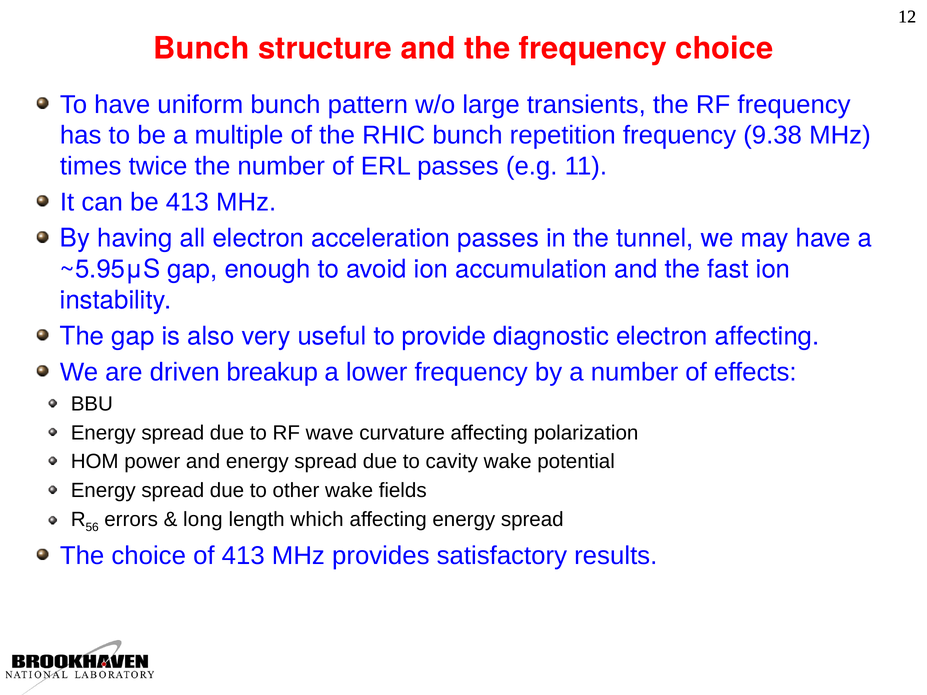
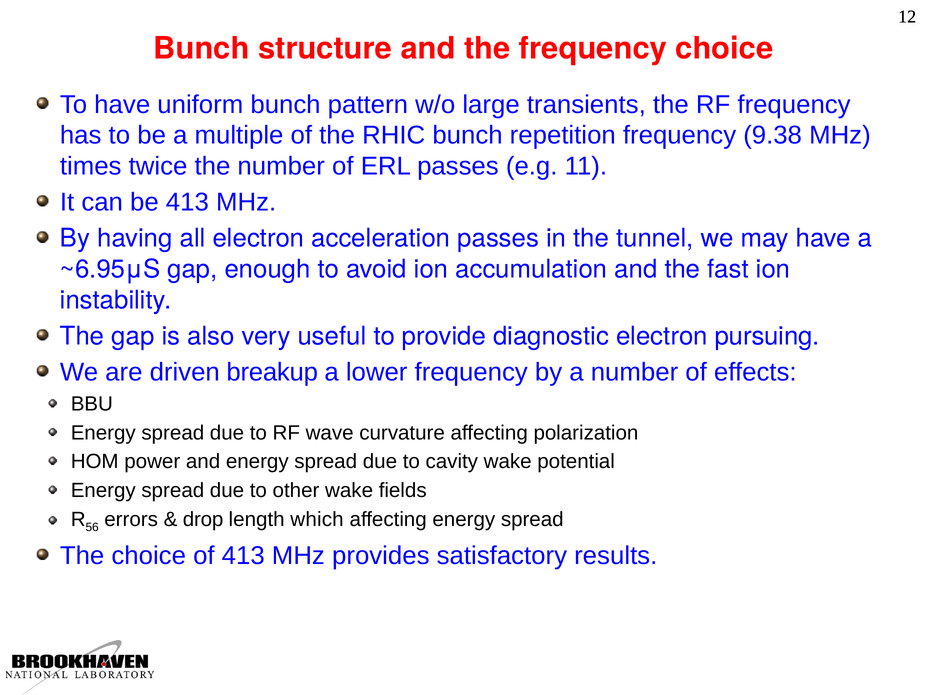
~5.95μS: ~5.95μS -> ~6.95μS
electron affecting: affecting -> pursuing
long: long -> drop
